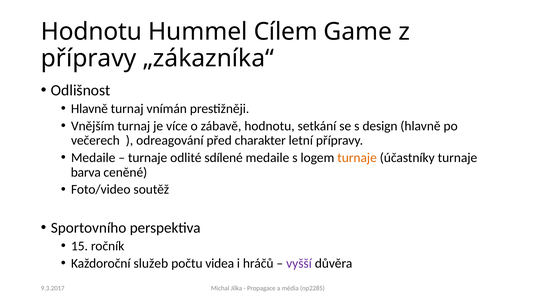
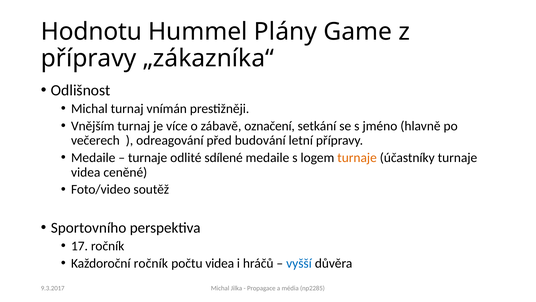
Cílem: Cílem -> Plány
Hlavně at (89, 109): Hlavně -> Michal
zábavě hodnotu: hodnotu -> označení
design: design -> jméno
charakter: charakter -> budování
barva at (86, 172): barva -> videa
15: 15 -> 17
Každoroční služeb: služeb -> ročník
vyšší colour: purple -> blue
